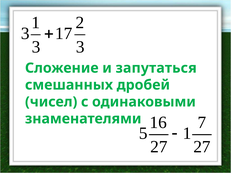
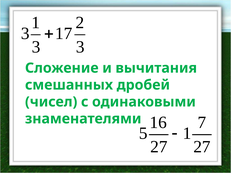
запутаться: запутаться -> вычитания
